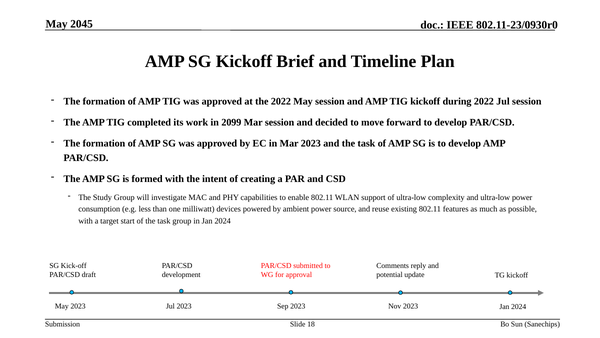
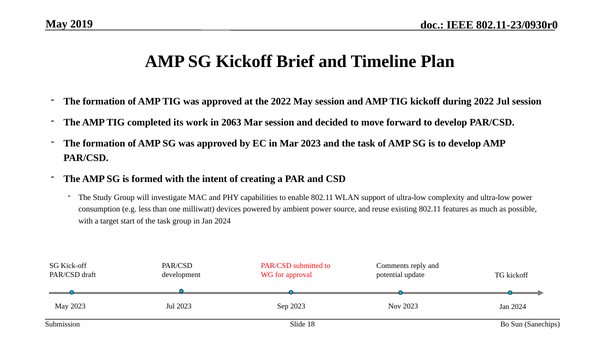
2045: 2045 -> 2019
2099: 2099 -> 2063
